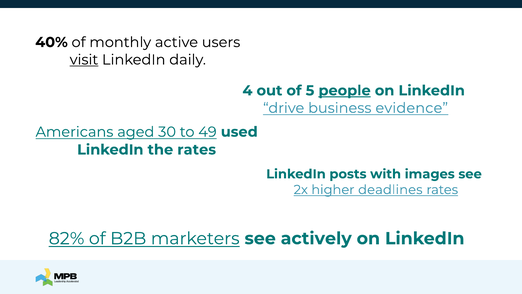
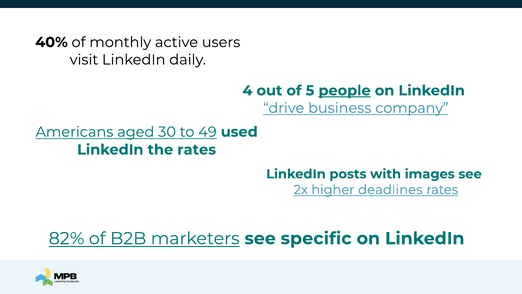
visit underline: present -> none
evidence: evidence -> company
actively: actively -> specific
